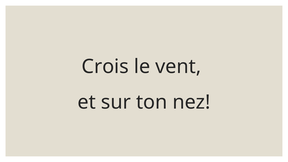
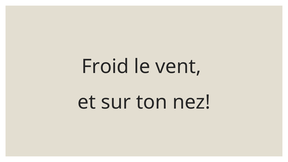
Crois: Crois -> Froid
